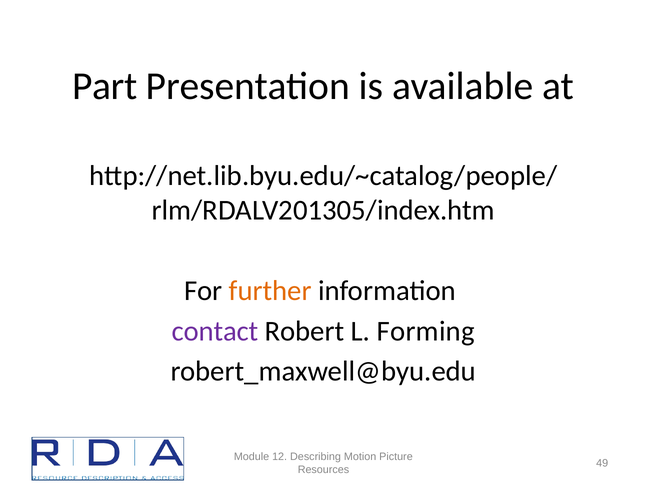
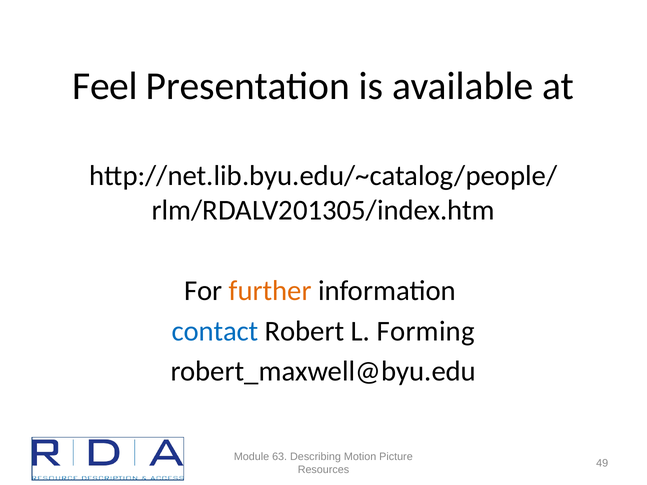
Part: Part -> Feel
contact colour: purple -> blue
12: 12 -> 63
